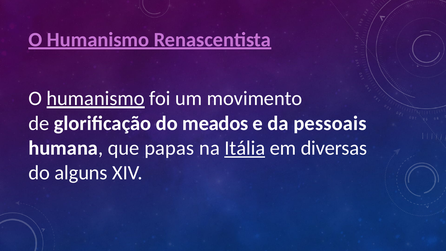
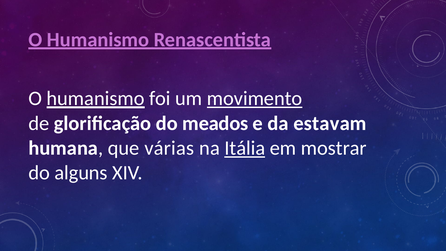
movimento underline: none -> present
pessoais: pessoais -> estavam
papas: papas -> várias
diversas: diversas -> mostrar
